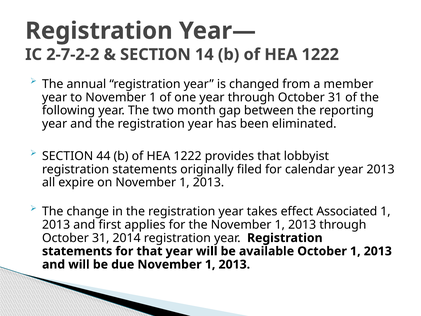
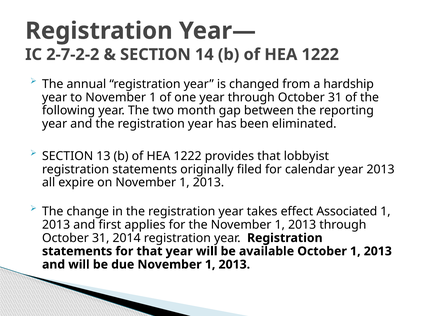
member: member -> hardship
44: 44 -> 13
